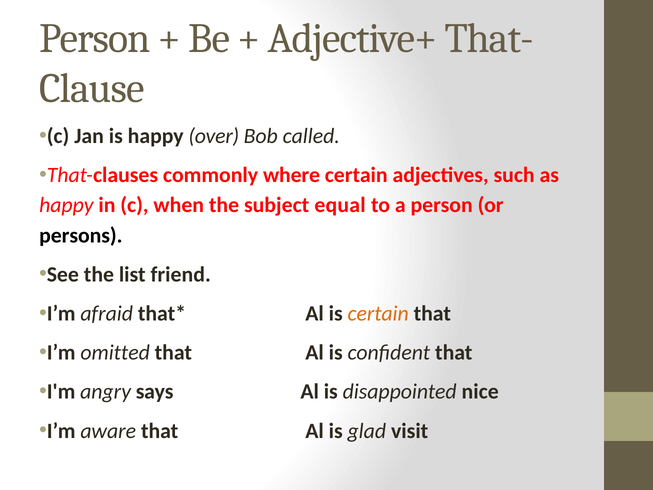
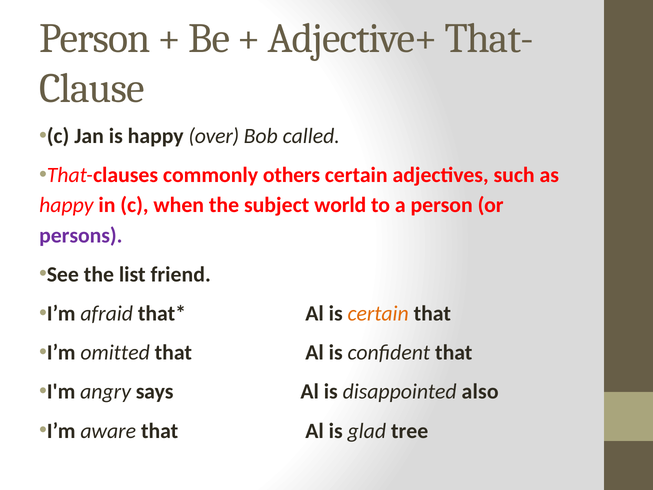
where: where -> others
equal: equal -> world
persons colour: black -> purple
nice: nice -> also
visit: visit -> tree
